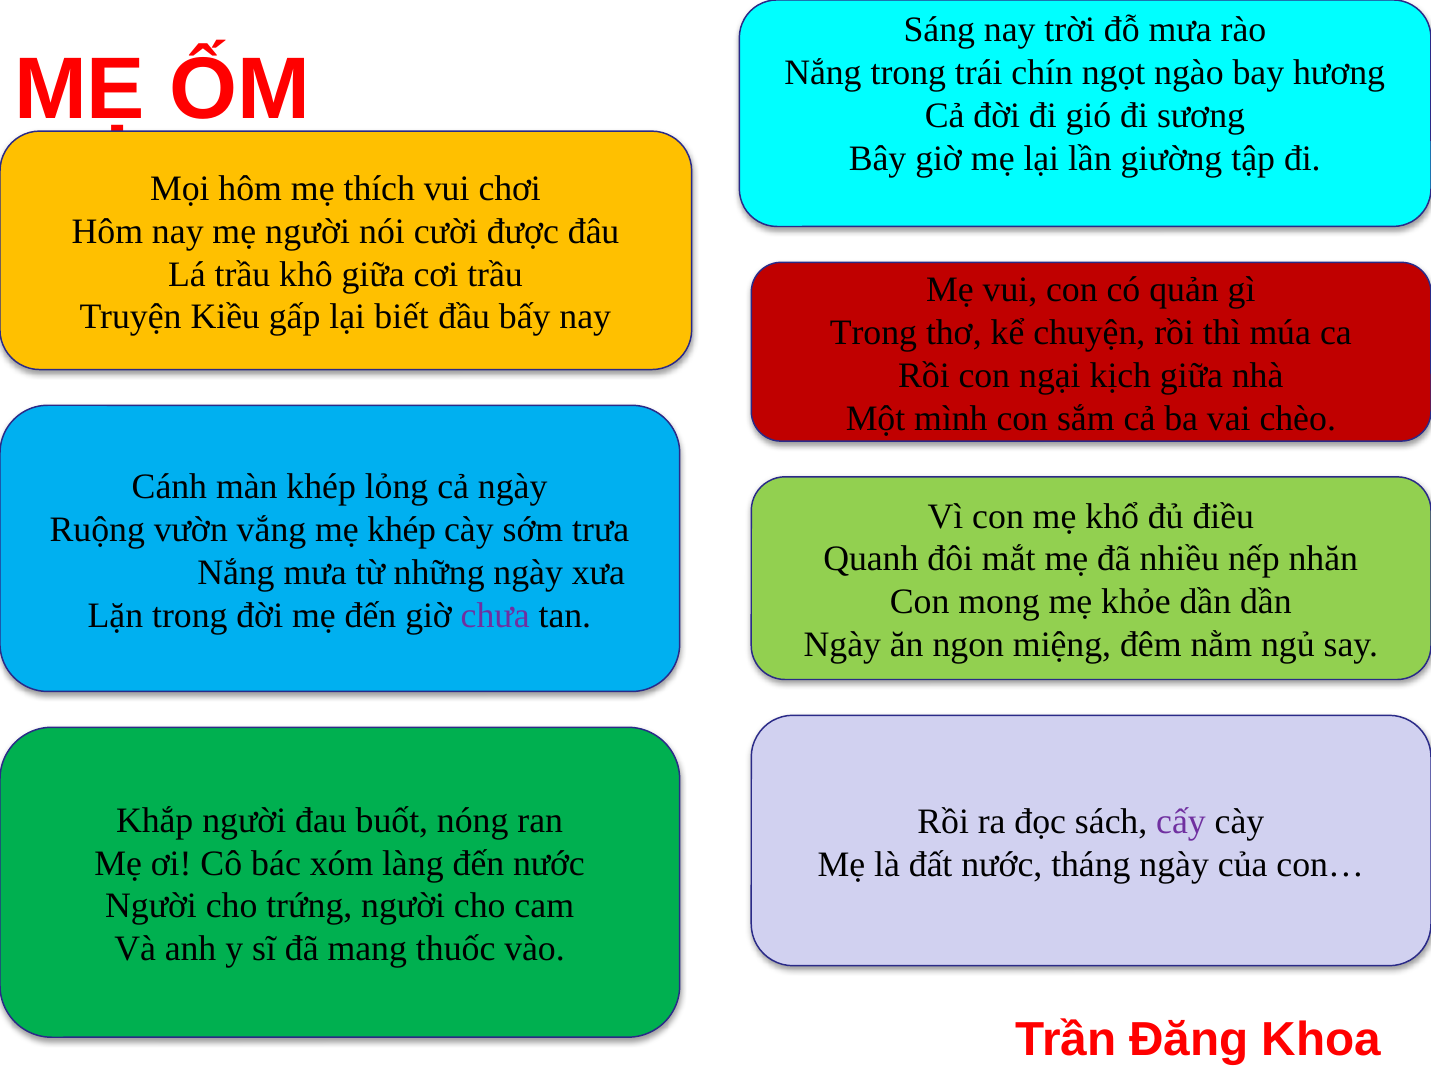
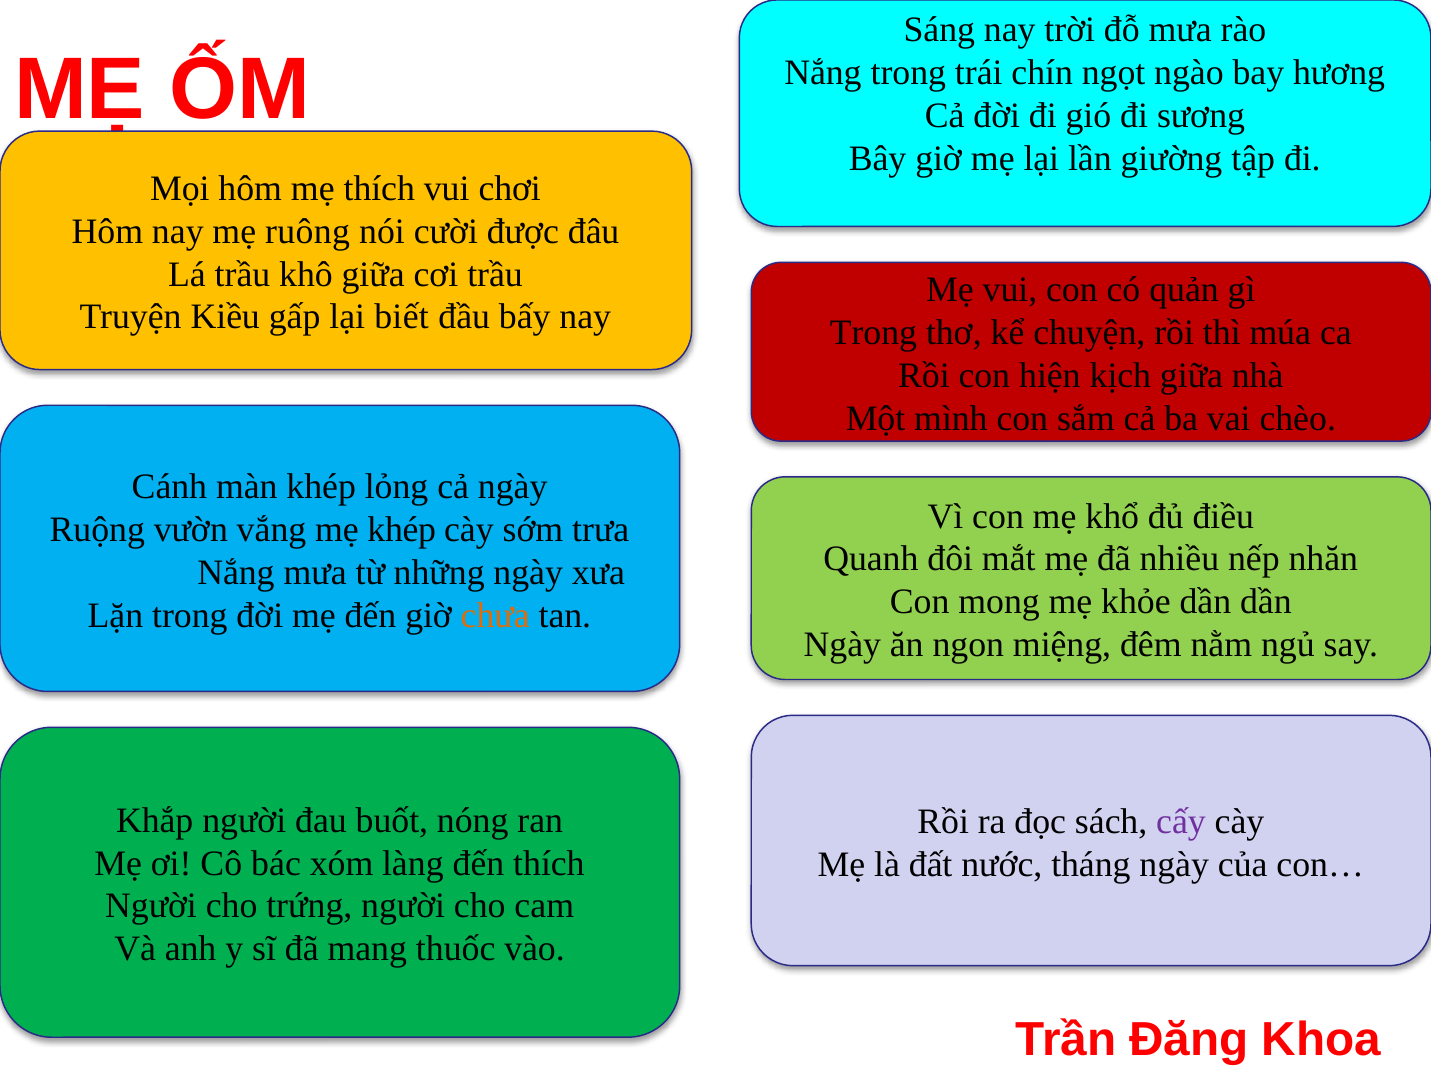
mẹ người: người -> ruông
ngại: ngại -> hiện
chưa colour: purple -> orange
đến nước: nước -> thích
